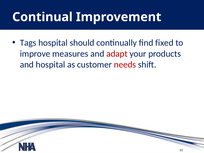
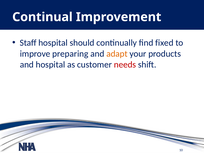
Tags: Tags -> Staff
measures: measures -> preparing
adapt colour: red -> orange
